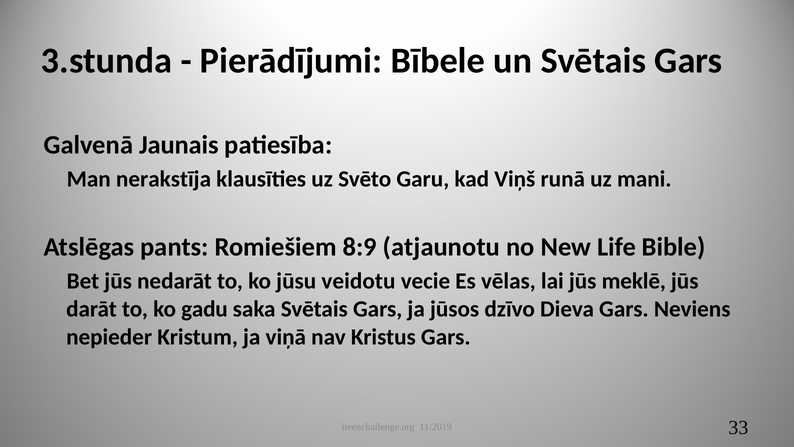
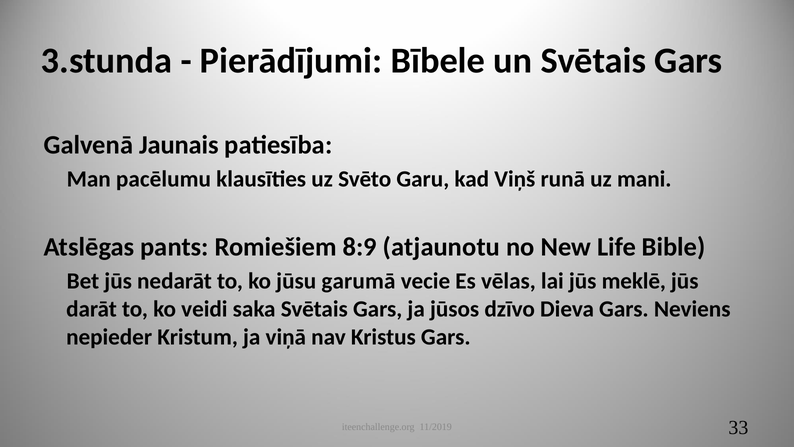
nerakstīja: nerakstīja -> pacēlumu
veidotu: veidotu -> garumā
gadu: gadu -> veidi
